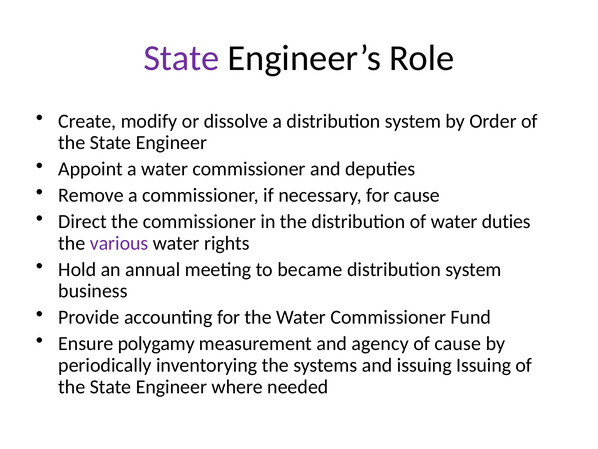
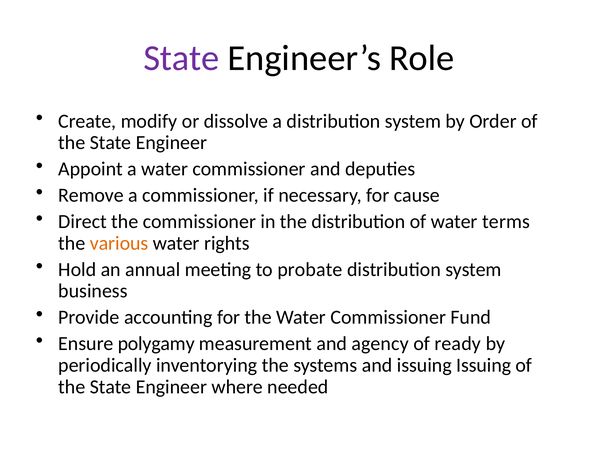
duties: duties -> terms
various colour: purple -> orange
became: became -> probate
of cause: cause -> ready
